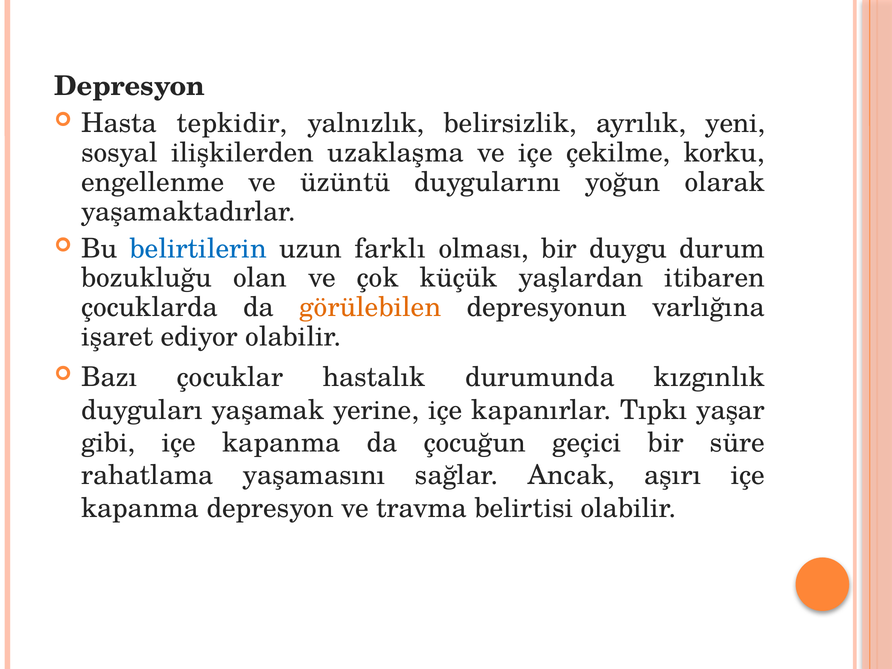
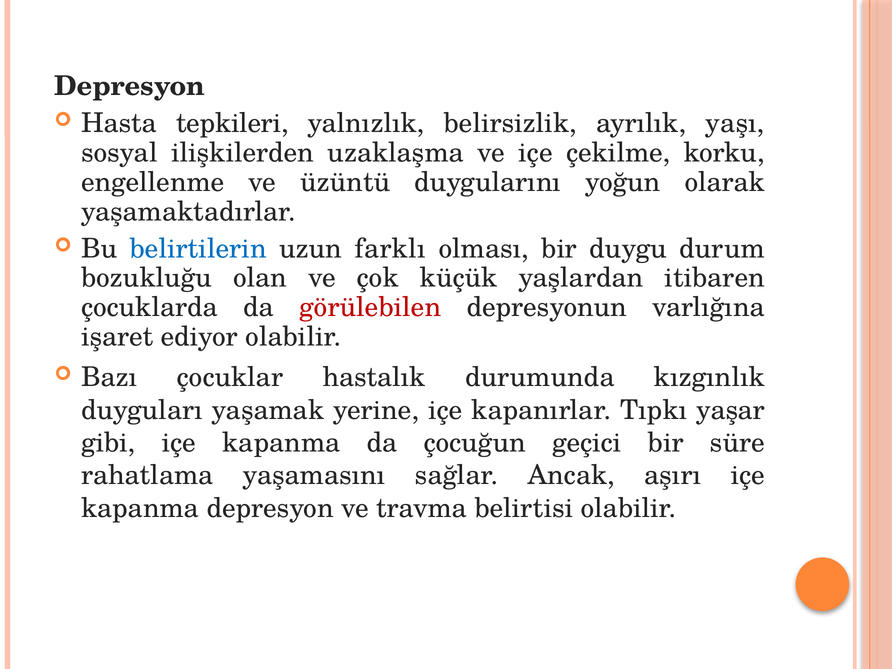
tepkidir: tepkidir -> tepkileri
yeni: yeni -> yaşı
görülebilen colour: orange -> red
